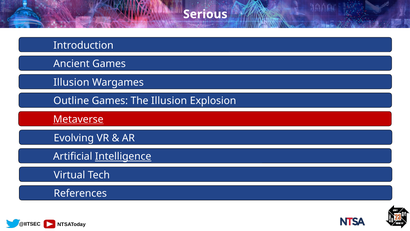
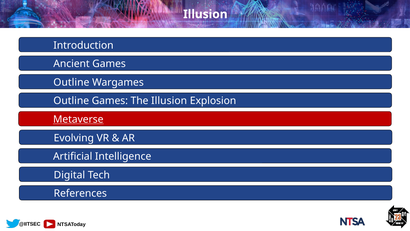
Serious at (205, 14): Serious -> Illusion
Illusion at (71, 82): Illusion -> Outline
Intelligence underline: present -> none
Virtual: Virtual -> Digital
